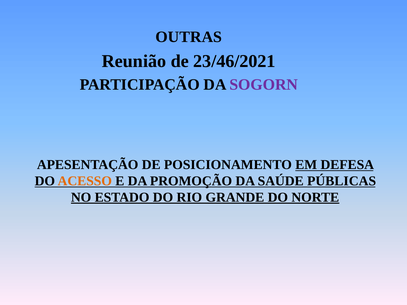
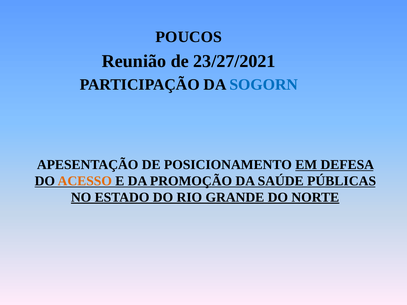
OUTRAS: OUTRAS -> POUCOS
23/46/2021: 23/46/2021 -> 23/27/2021
SOGORN colour: purple -> blue
